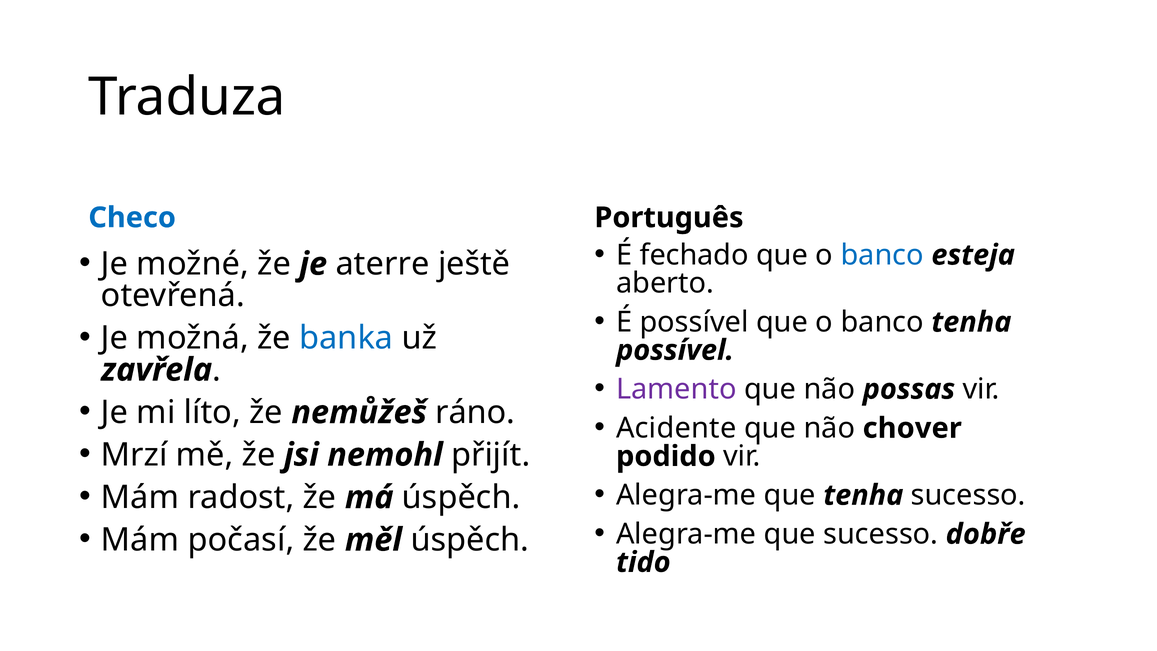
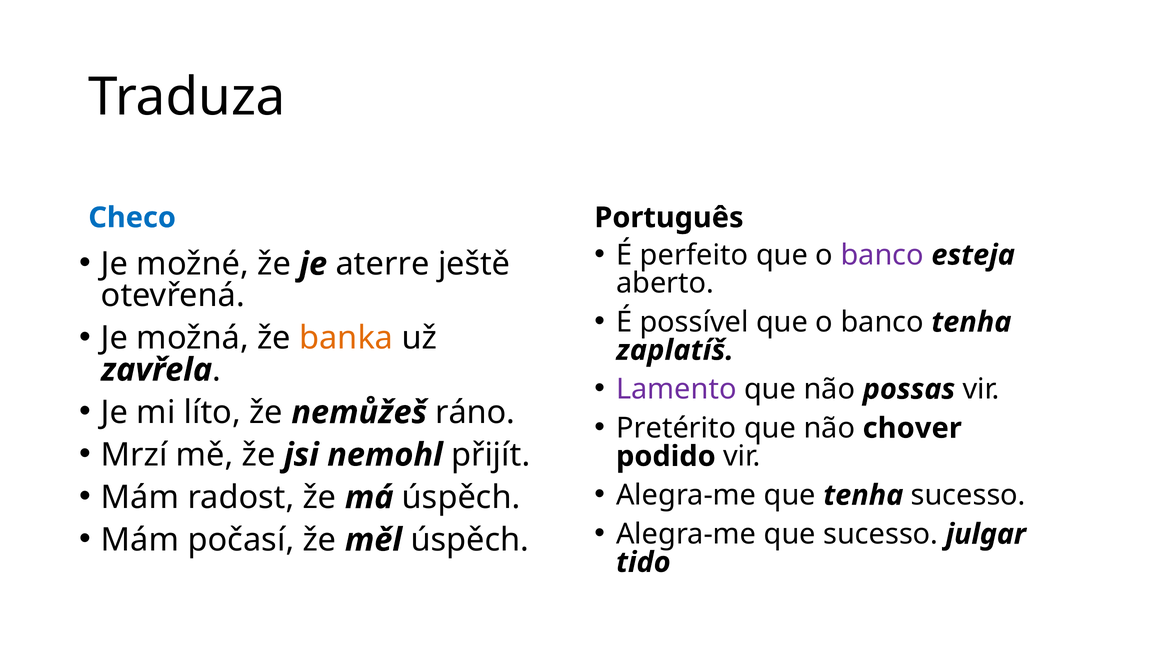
fechado: fechado -> perfeito
banco at (882, 255) colour: blue -> purple
banka colour: blue -> orange
possível at (675, 350): possível -> zaplatíš
Acidente: Acidente -> Pretérito
dobře: dobře -> julgar
